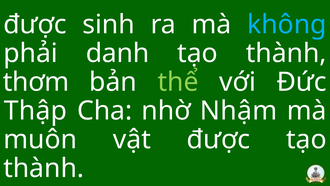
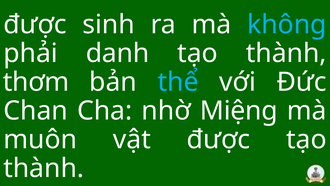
thể colour: light green -> light blue
Thập: Thập -> Chan
Nhậm: Nhậm -> Miệng
